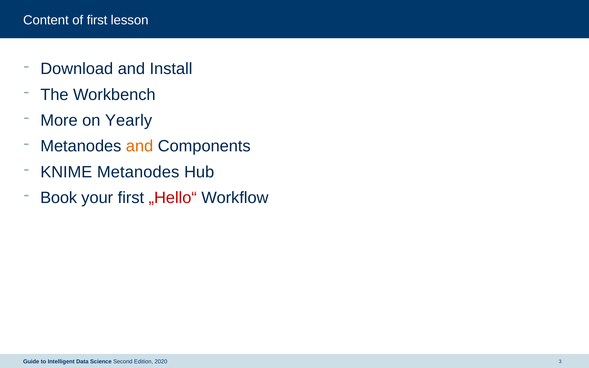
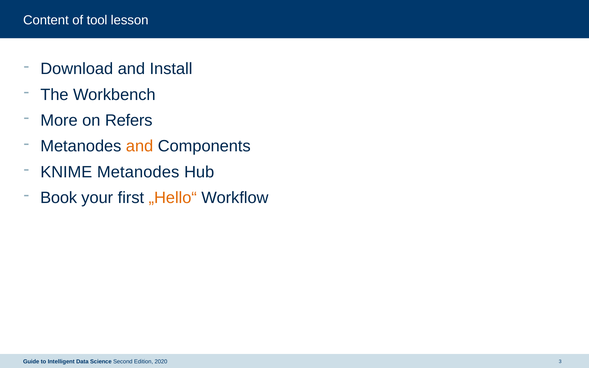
of first: first -> tool
Yearly: Yearly -> Refers
„Hello“ colour: red -> orange
